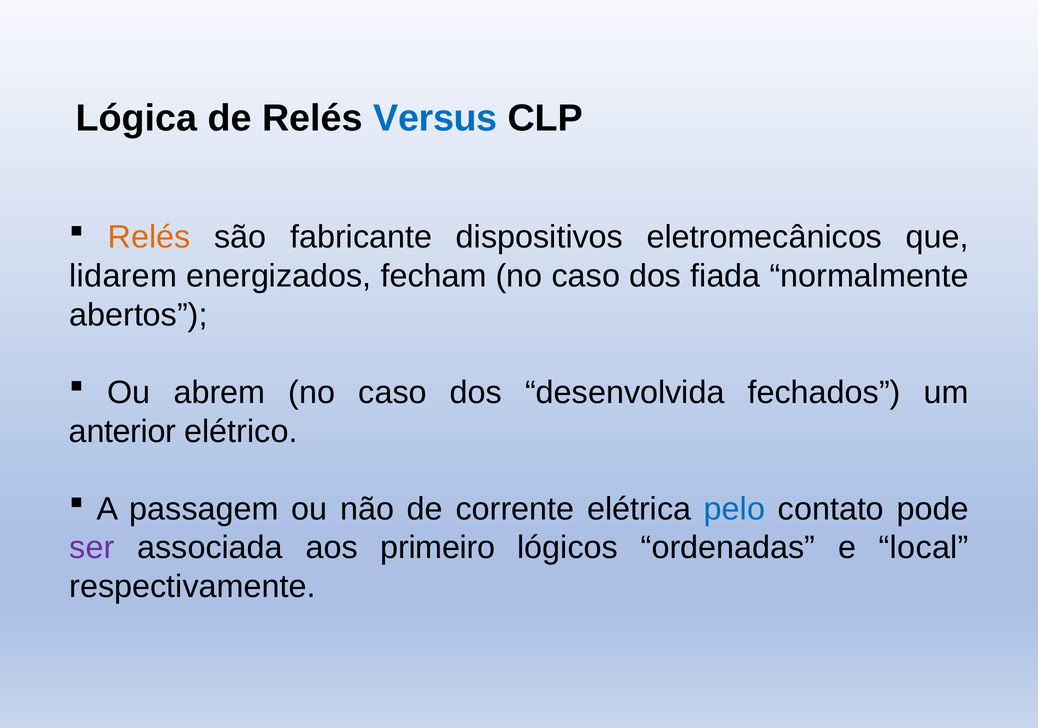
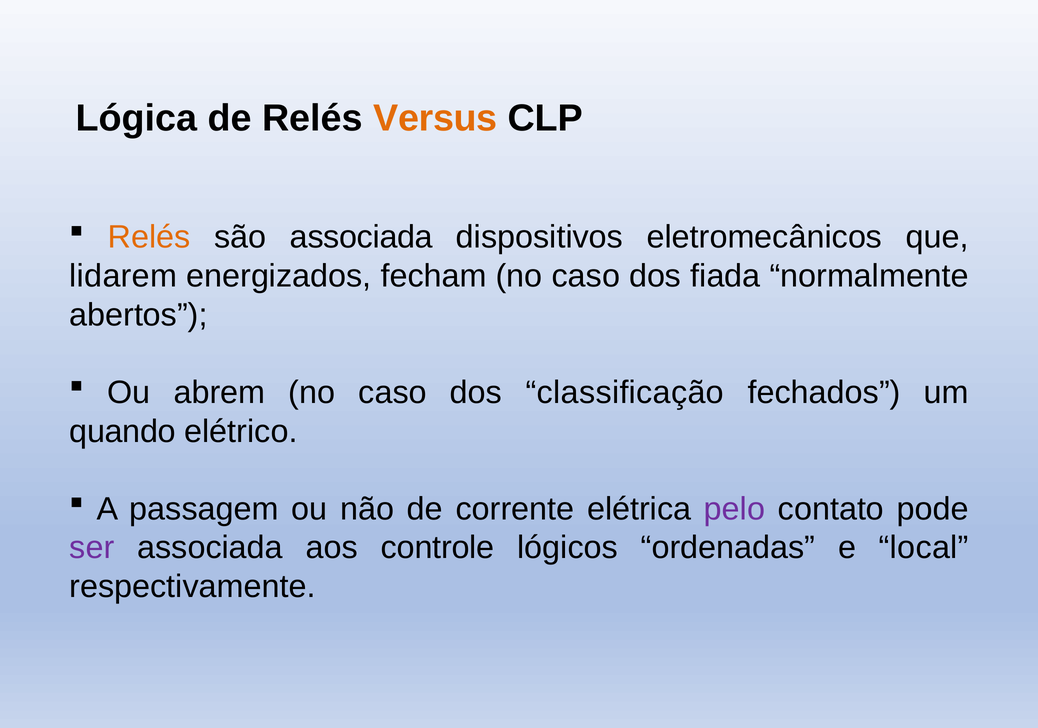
Versus colour: blue -> orange
são fabricante: fabricante -> associada
desenvolvida: desenvolvida -> classificação
anterior: anterior -> quando
pelo colour: blue -> purple
primeiro: primeiro -> controle
